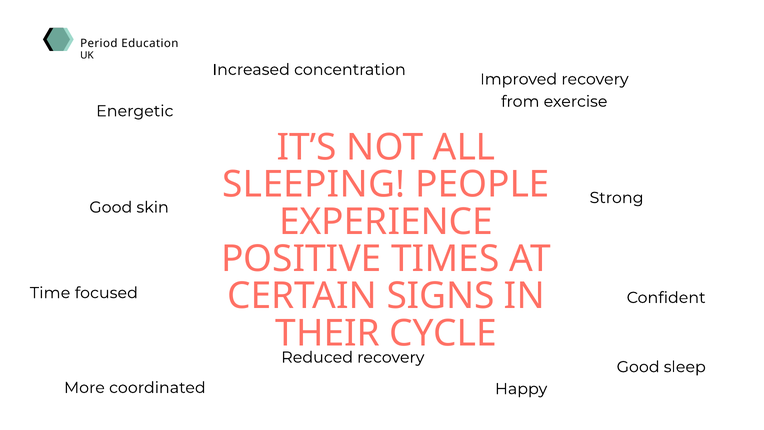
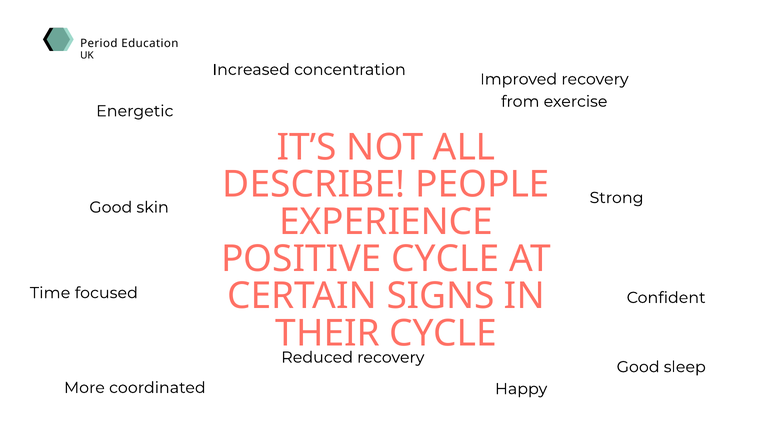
SLEEPING: SLEEPING -> DESCRIBE
POSITIVE TIMES: TIMES -> CYCLE
